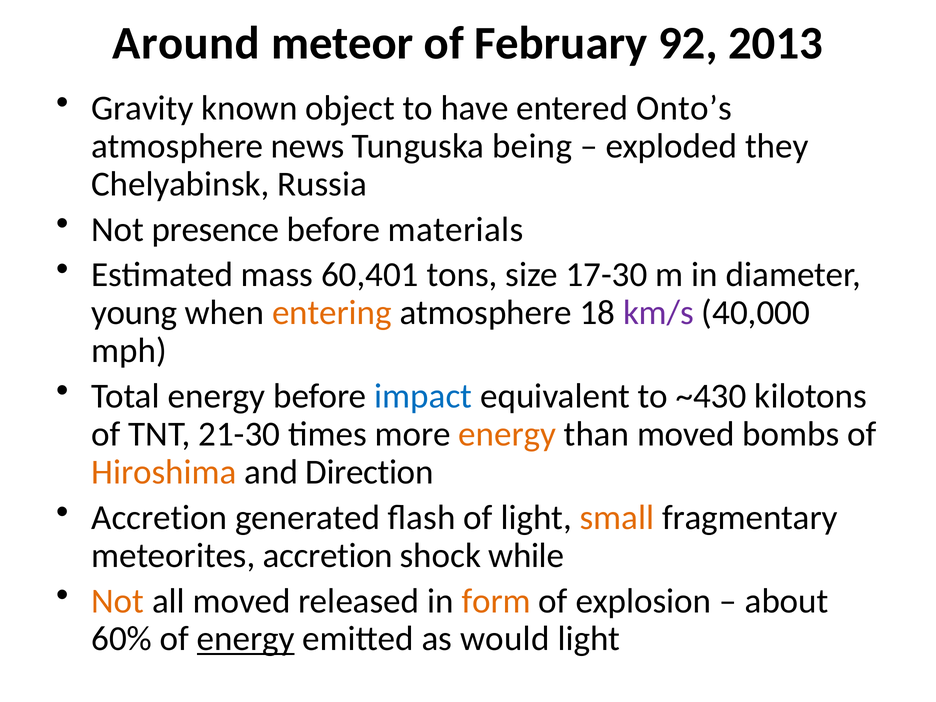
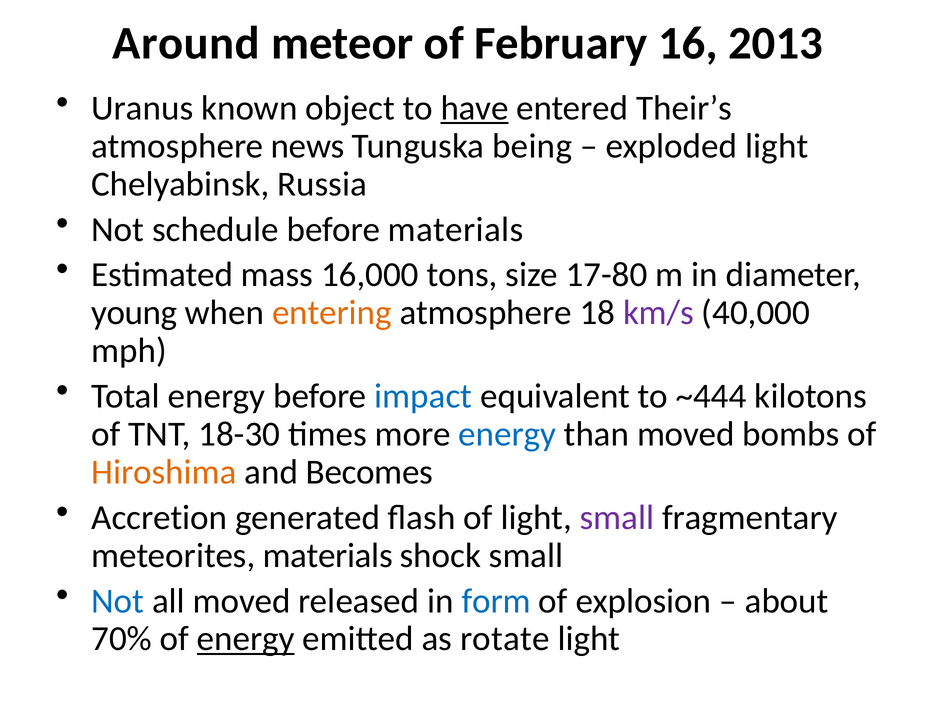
92: 92 -> 16
Gravity: Gravity -> Uranus
have underline: none -> present
Onto’s: Onto’s -> Their’s
exploded they: they -> light
presence: presence -> schedule
60,401: 60,401 -> 16,000
17-30: 17-30 -> 17-80
~430: ~430 -> ~444
21-30: 21-30 -> 18-30
energy at (507, 434) colour: orange -> blue
Direction: Direction -> Becomes
small at (617, 518) colour: orange -> purple
meteorites accretion: accretion -> materials
shock while: while -> small
Not at (118, 601) colour: orange -> blue
form colour: orange -> blue
60%: 60% -> 70%
would: would -> rotate
